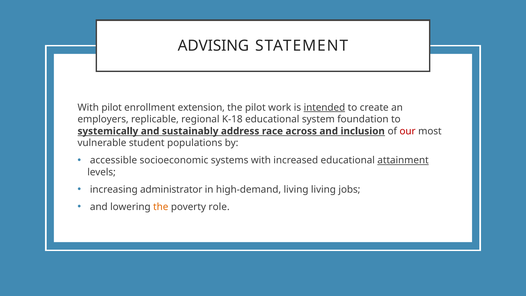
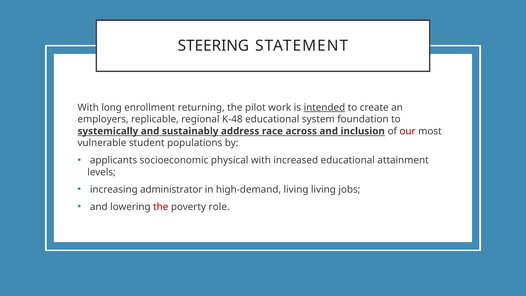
ADVISING: ADVISING -> STEERING
With pilot: pilot -> long
extension: extension -> returning
K-18: K-18 -> K-48
accessible: accessible -> applicants
systems: systems -> physical
attainment underline: present -> none
the at (161, 207) colour: orange -> red
